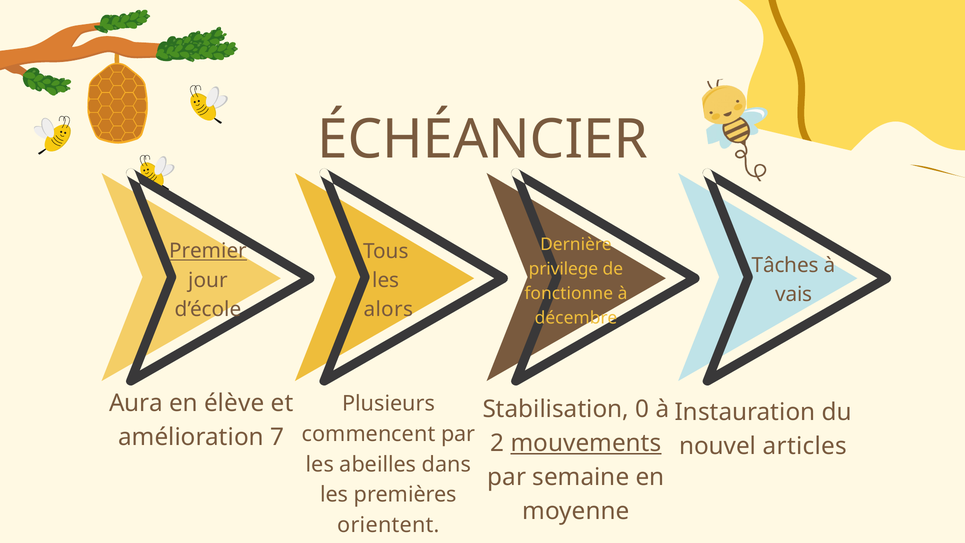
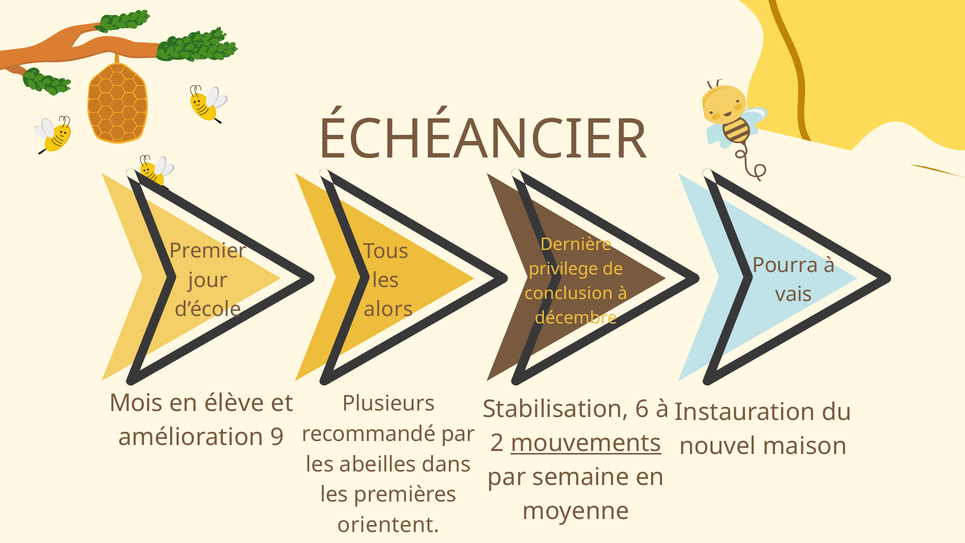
Premier underline: present -> none
Tâches: Tâches -> Pourra
fonctionne: fonctionne -> conclusion
Aura: Aura -> Mois
0: 0 -> 6
commencent: commencent -> recommandé
7: 7 -> 9
articles: articles -> maison
